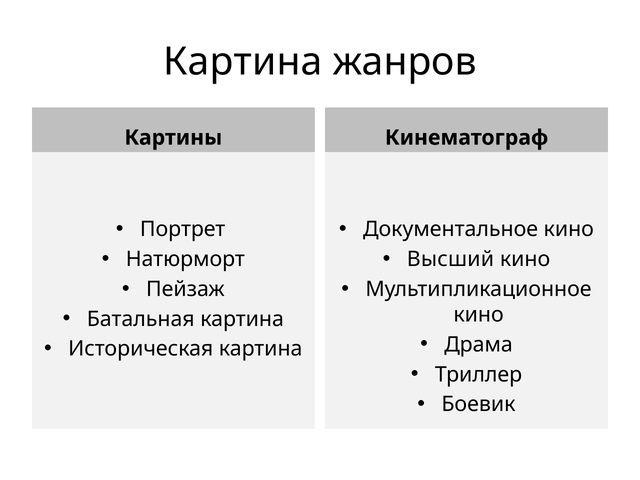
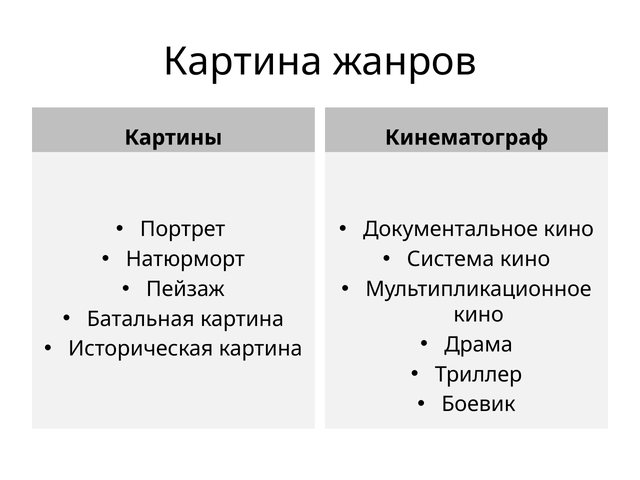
Высший: Высший -> Система
